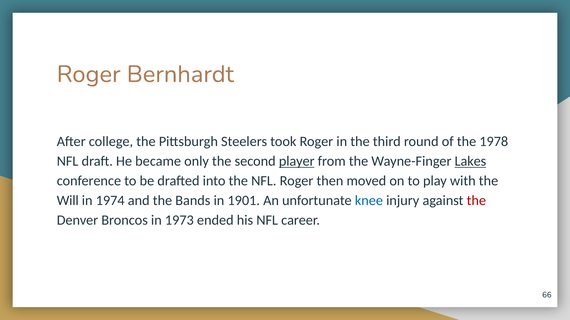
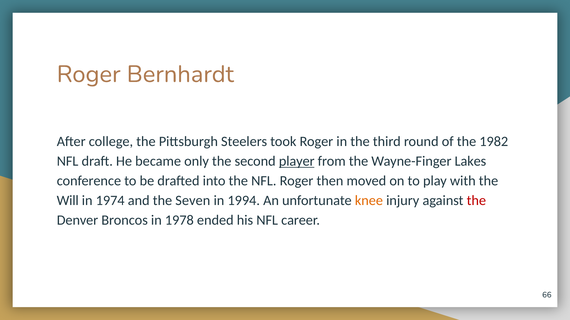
1978: 1978 -> 1982
Lakes underline: present -> none
Bands: Bands -> Seven
1901: 1901 -> 1994
knee colour: blue -> orange
1973: 1973 -> 1978
